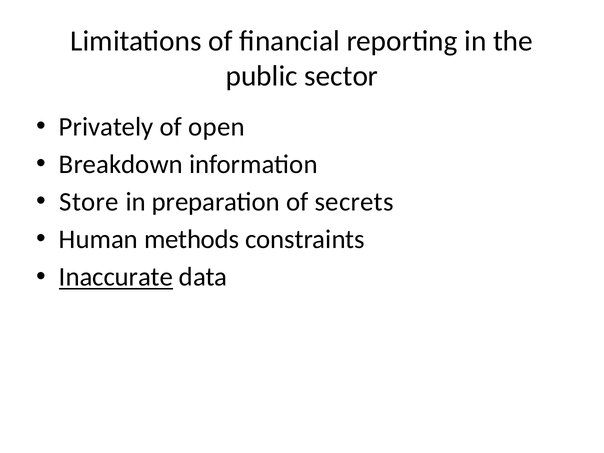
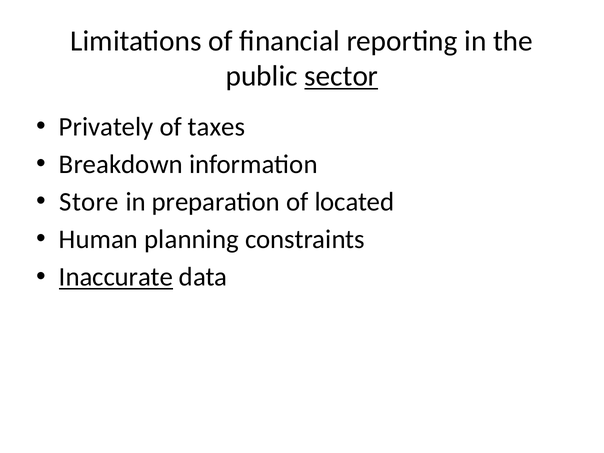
sector underline: none -> present
open: open -> taxes
secrets: secrets -> located
methods: methods -> planning
